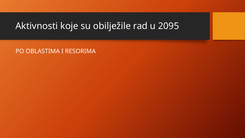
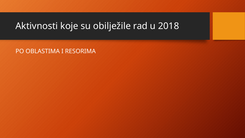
2095: 2095 -> 2018
